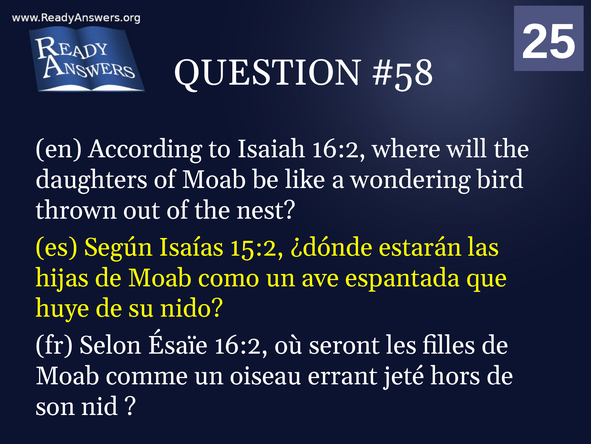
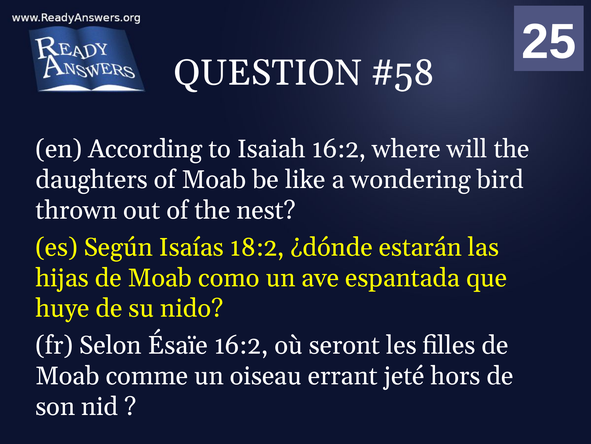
15:2: 15:2 -> 18:2
